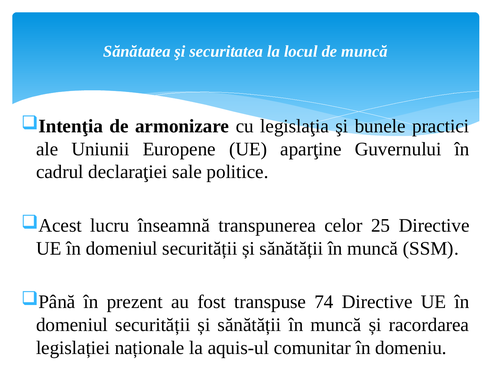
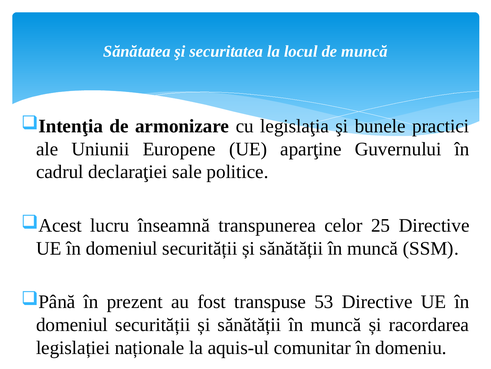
74: 74 -> 53
